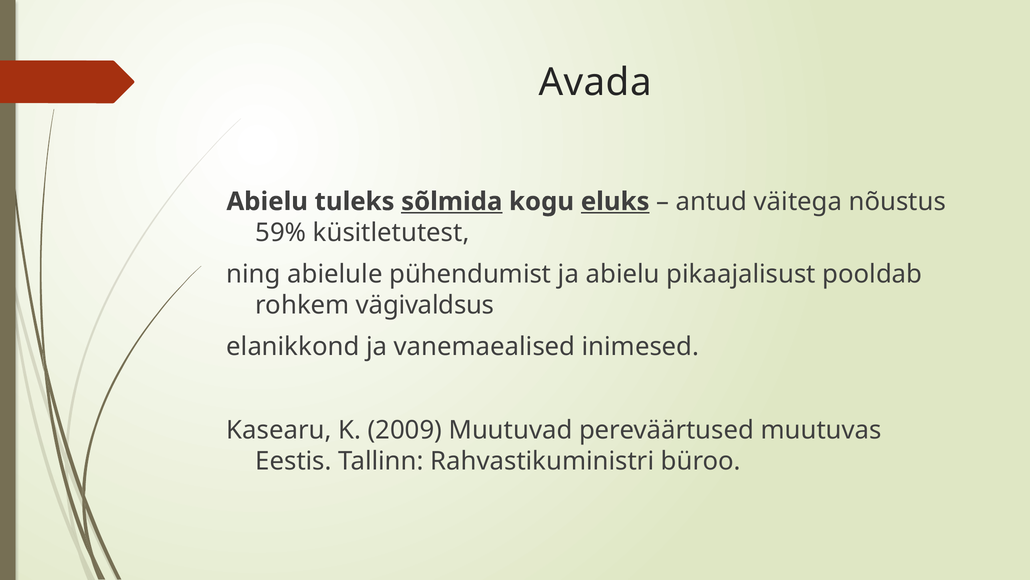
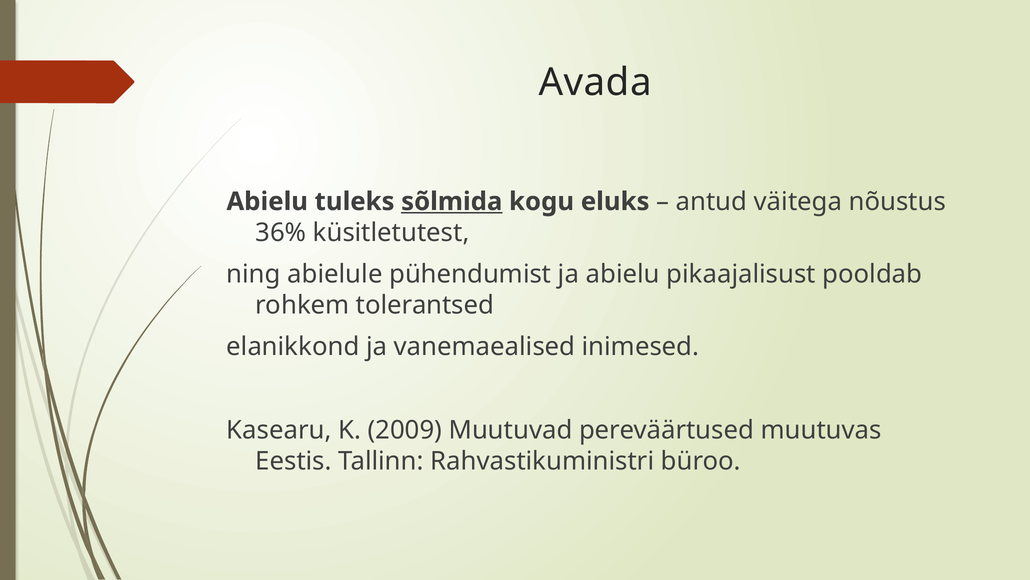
eluks underline: present -> none
59%: 59% -> 36%
vägivaldsus: vägivaldsus -> tolerantsed
